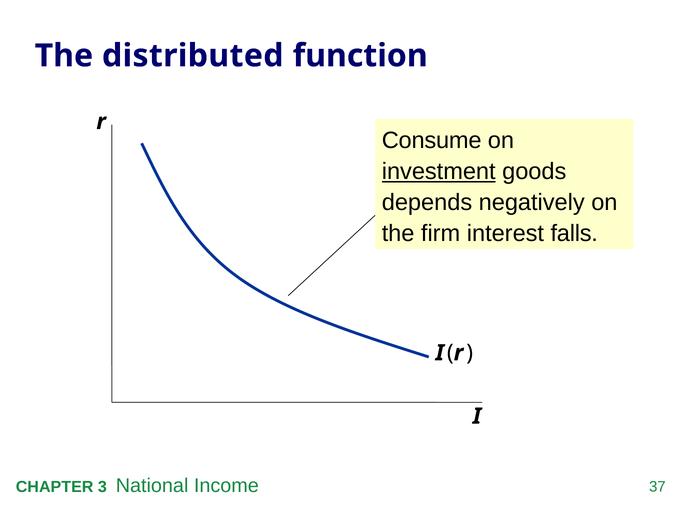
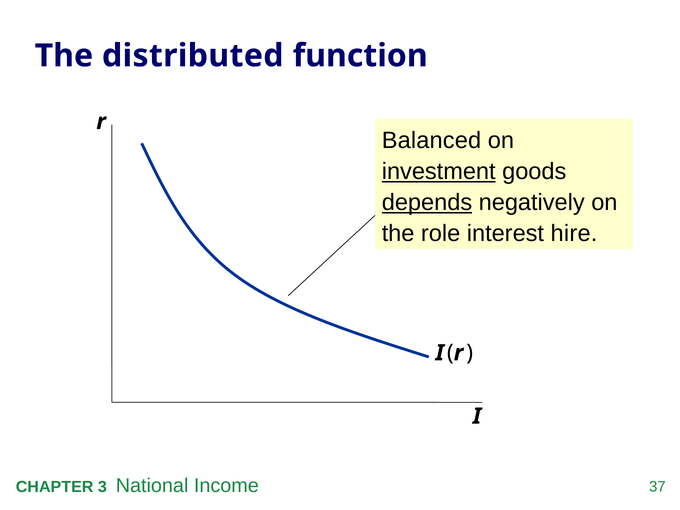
Consume: Consume -> Balanced
depends underline: none -> present
firm: firm -> role
falls: falls -> hire
